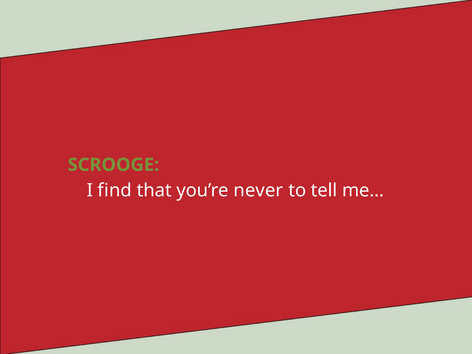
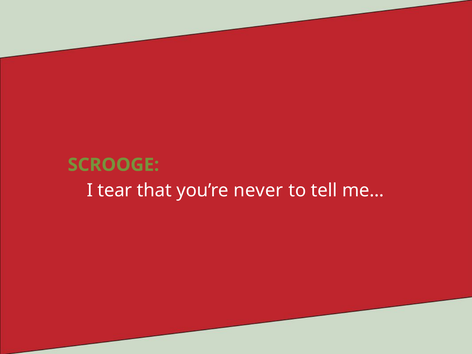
find: find -> tear
